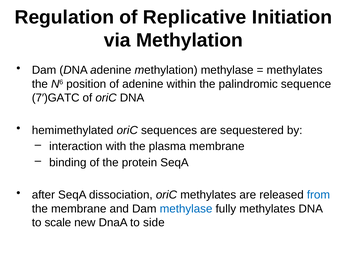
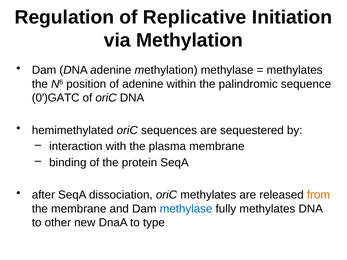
7′)GATC: 7′)GATC -> 0′)GATC
from colour: blue -> orange
scale: scale -> other
side: side -> type
